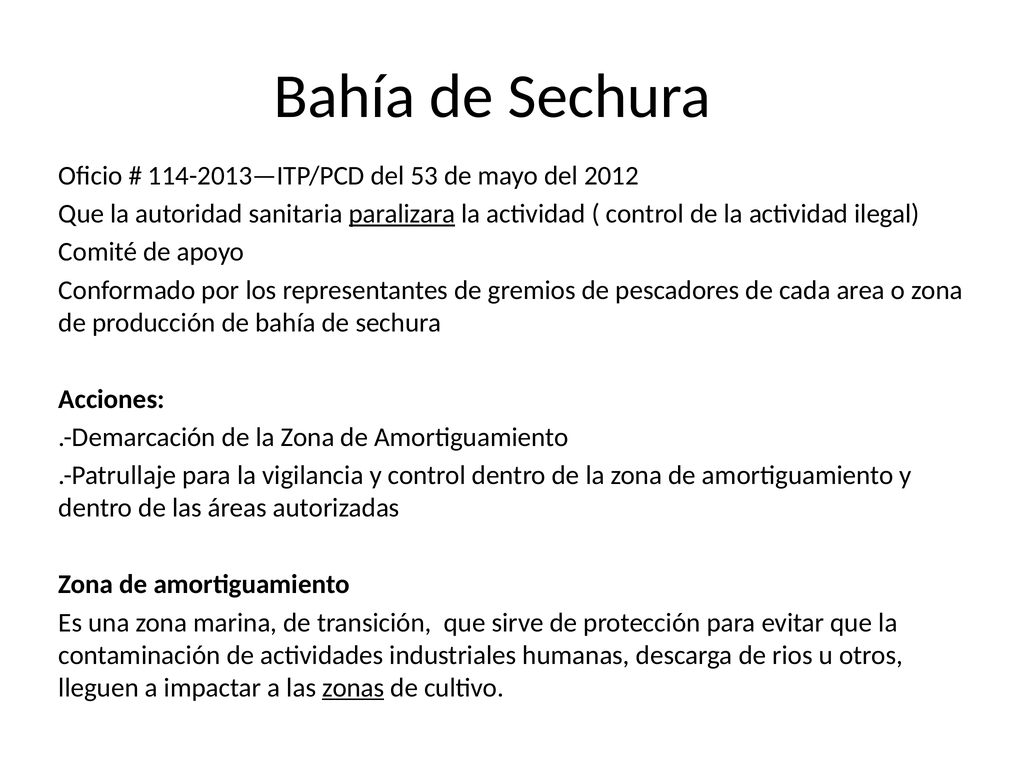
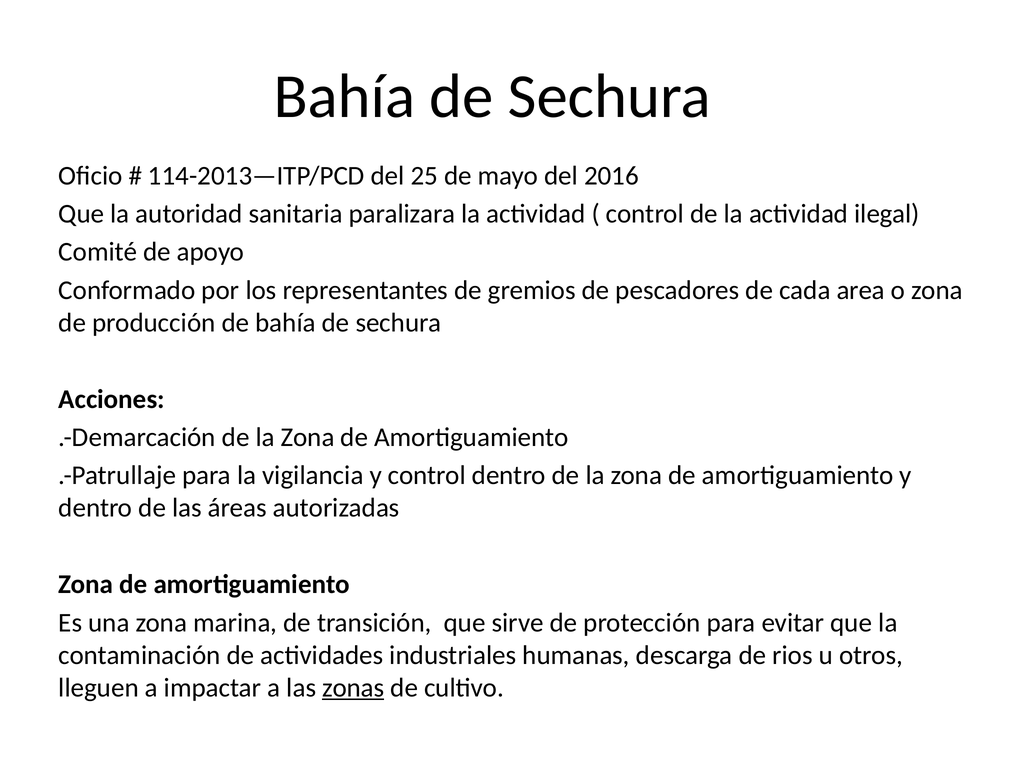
53: 53 -> 25
2012: 2012 -> 2016
paralizara underline: present -> none
